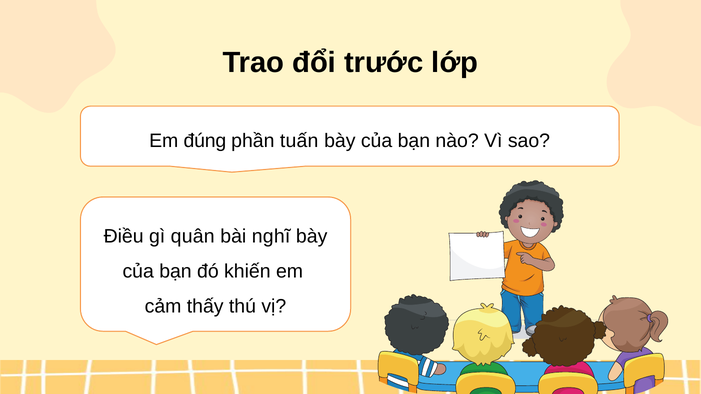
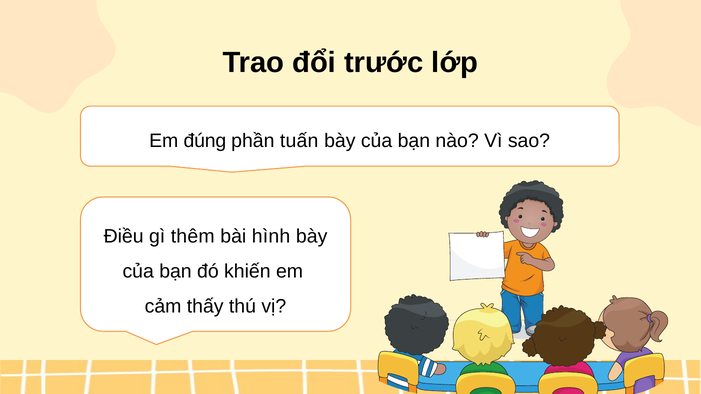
quân: quân -> thêm
nghĩ: nghĩ -> hình
